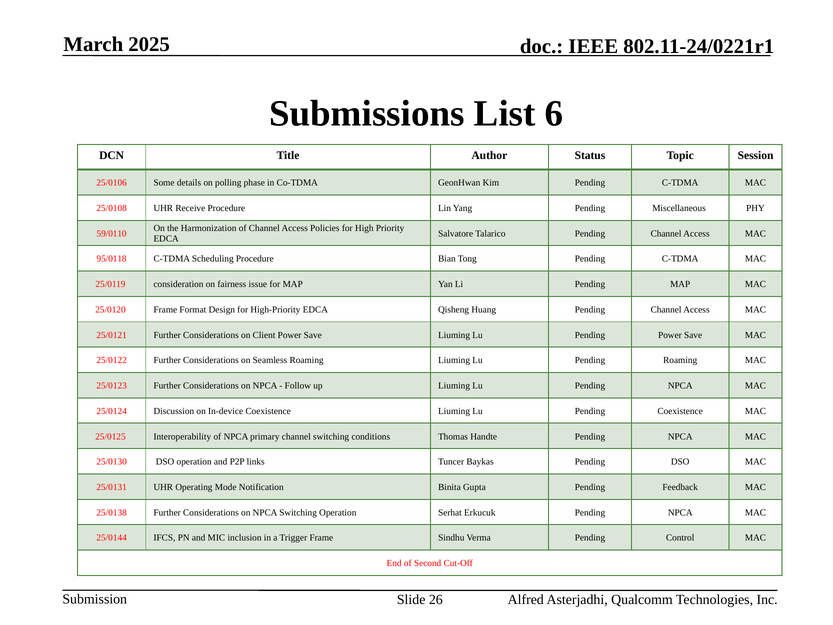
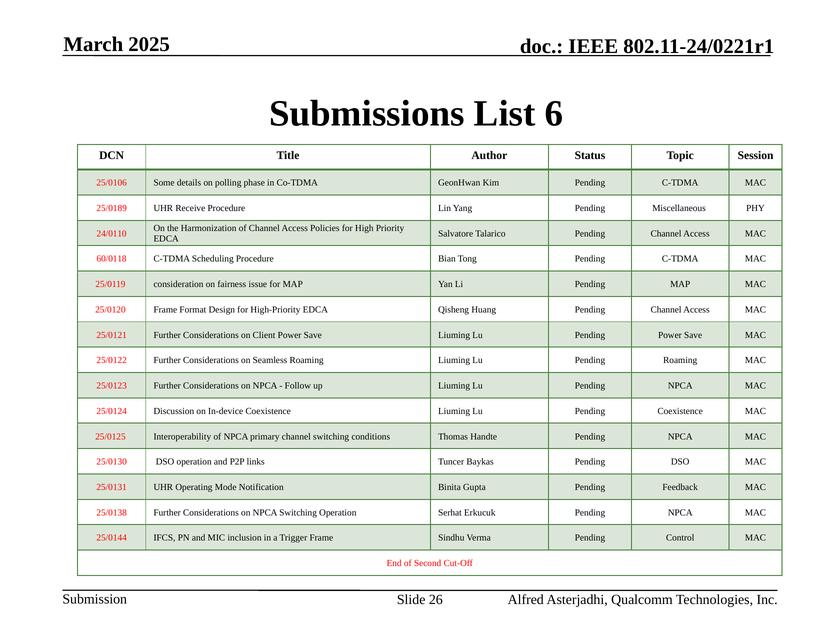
25/0108: 25/0108 -> 25/0189
59/0110: 59/0110 -> 24/0110
95/0118: 95/0118 -> 60/0118
